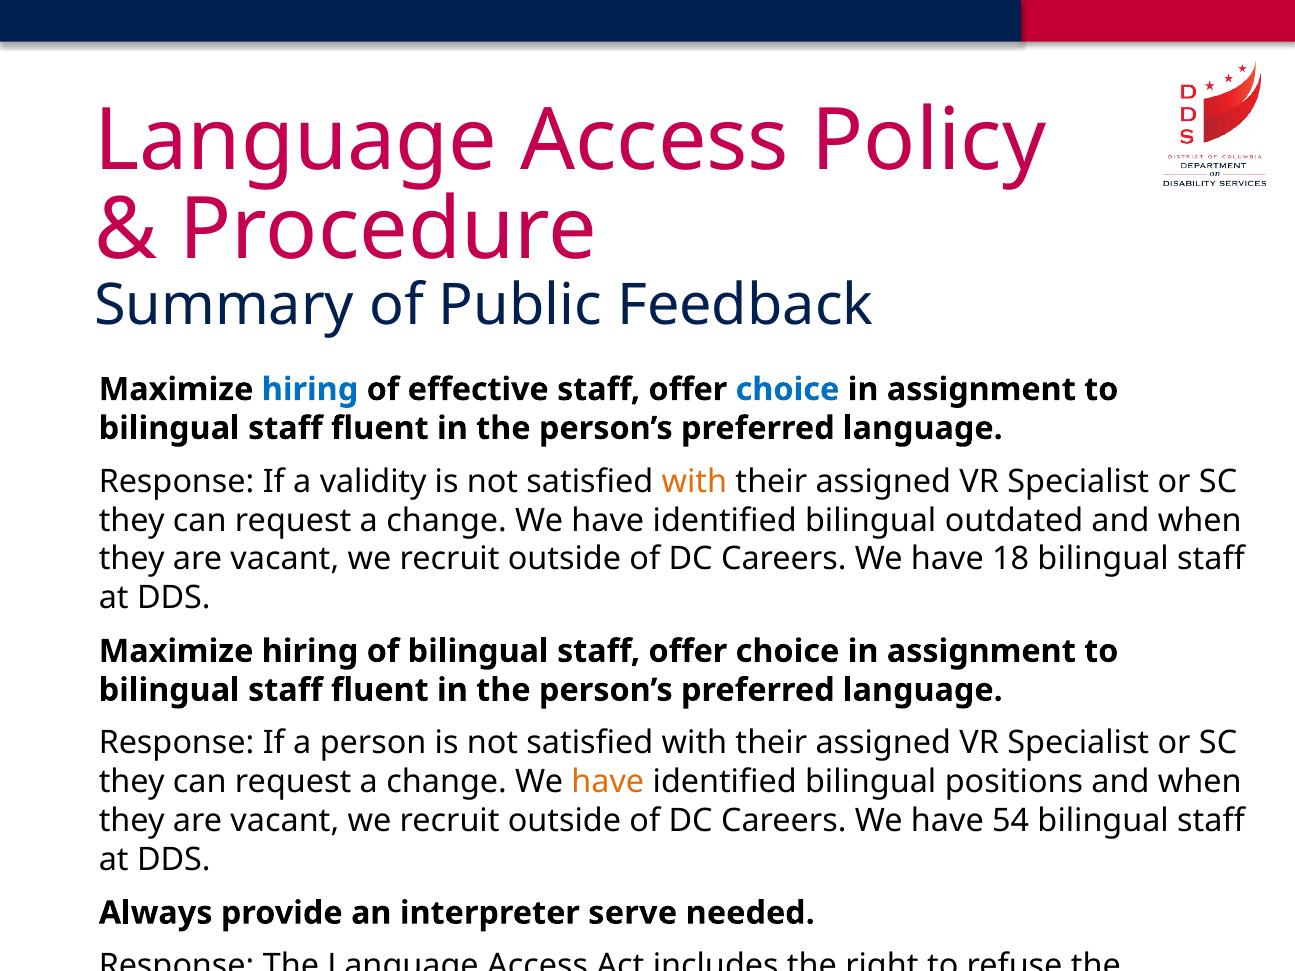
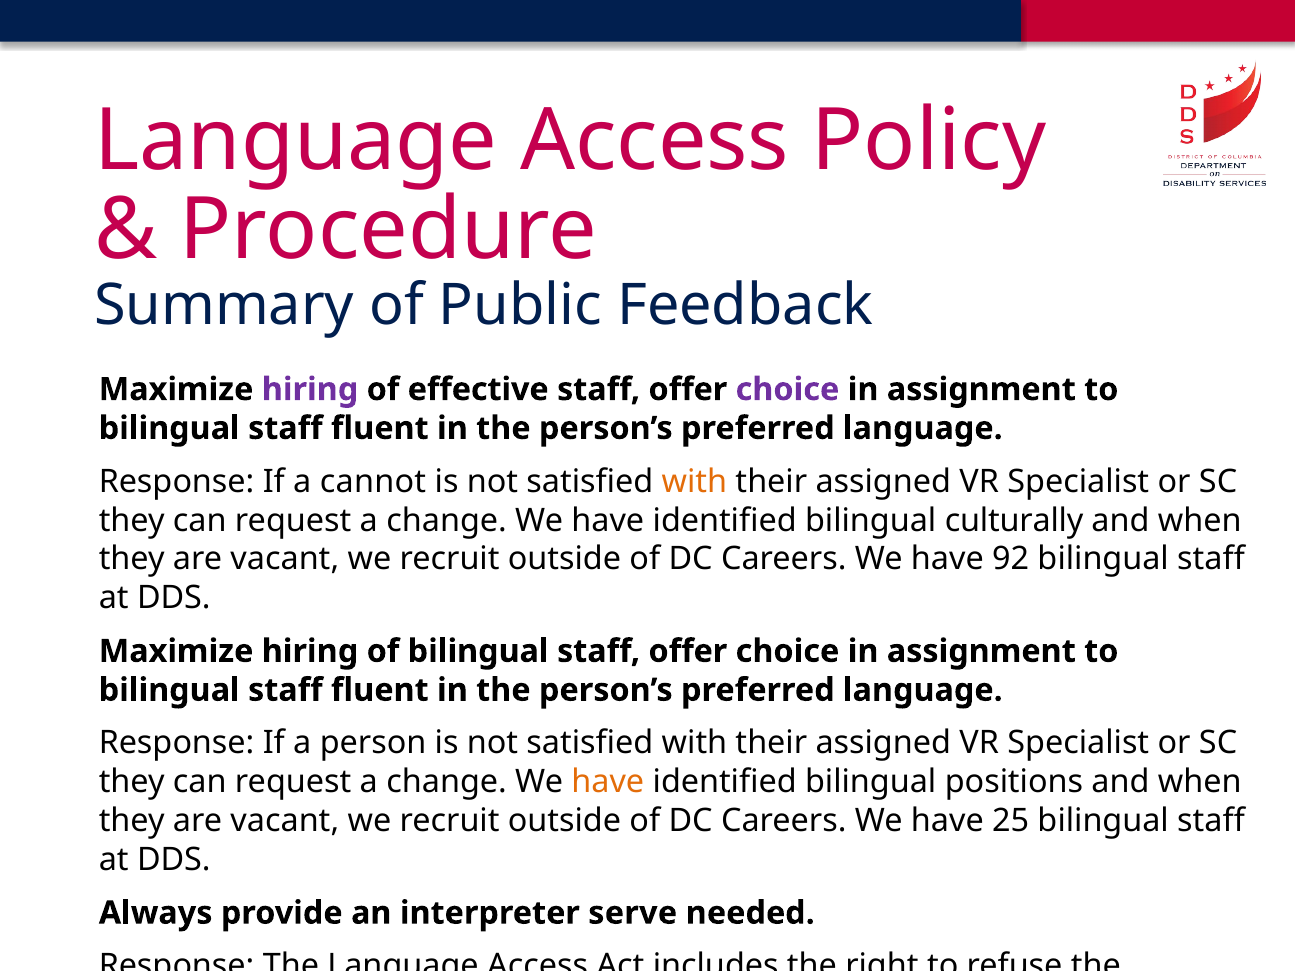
hiring at (310, 390) colour: blue -> purple
choice at (787, 390) colour: blue -> purple
validity: validity -> cannot
outdated: outdated -> culturally
18: 18 -> 92
54: 54 -> 25
